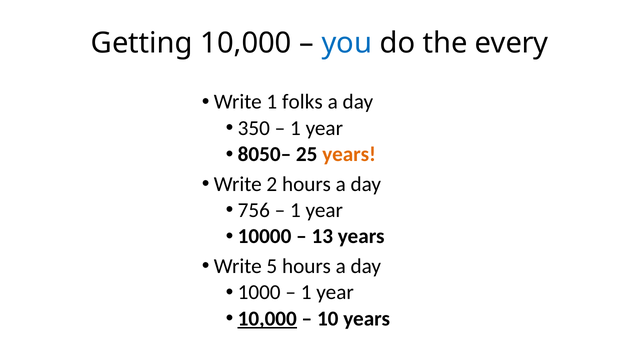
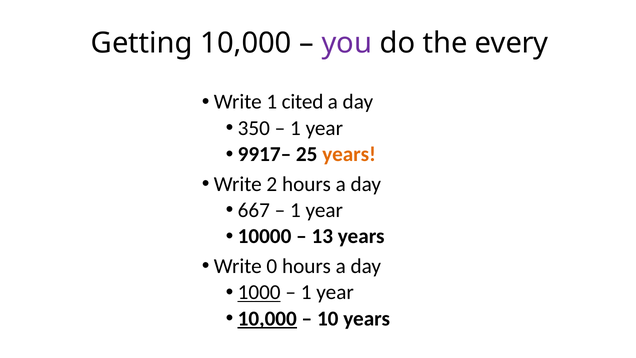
you colour: blue -> purple
folks: folks -> cited
8050–: 8050– -> 9917–
756: 756 -> 667
5: 5 -> 0
1000 underline: none -> present
